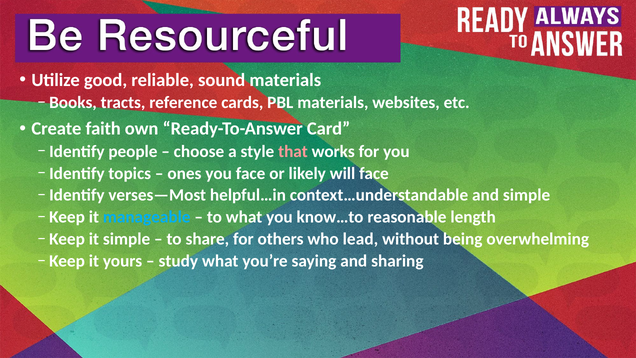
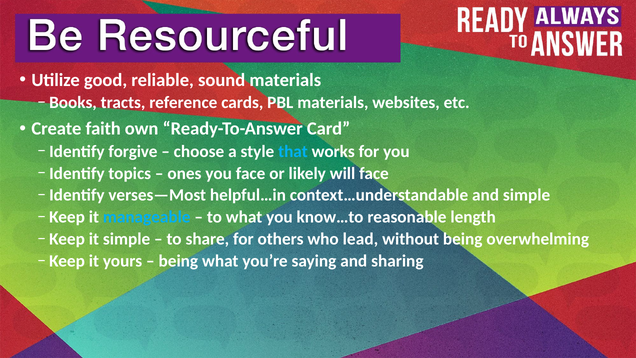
people: people -> forgive
that colour: pink -> light blue
study at (178, 261): study -> being
